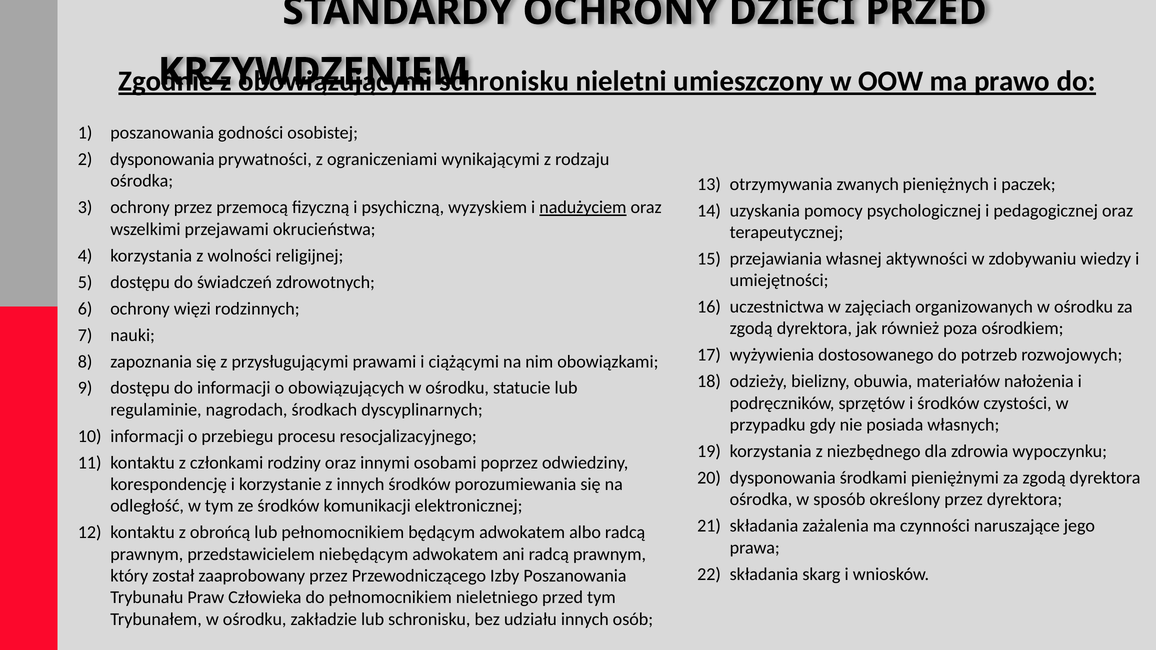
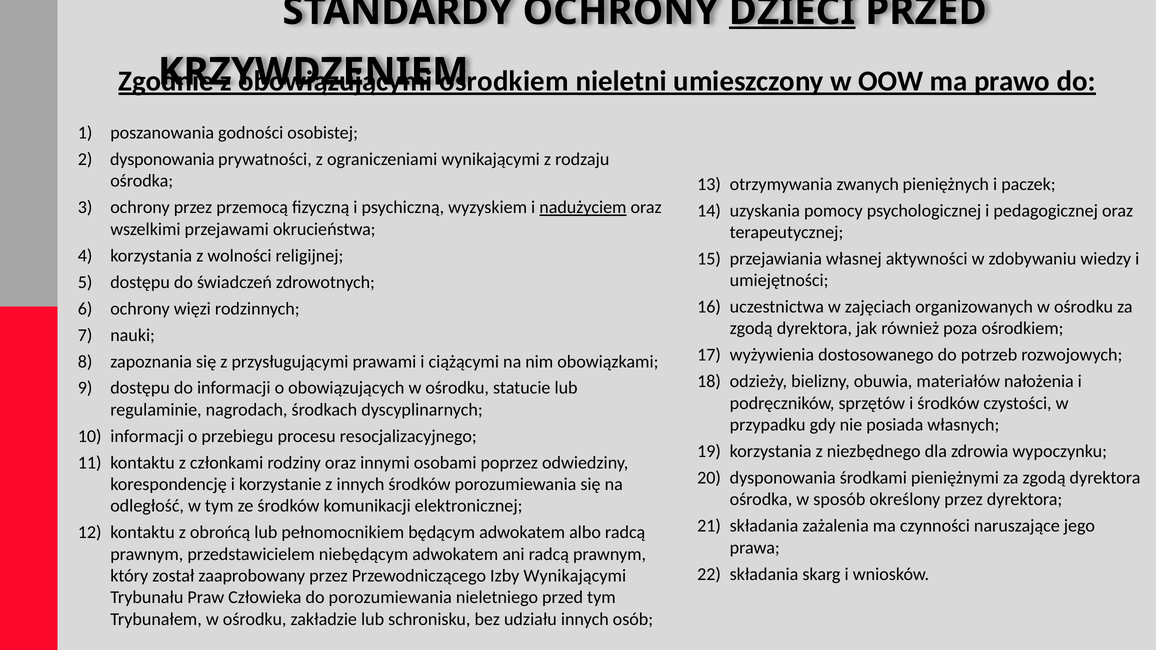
DZIECI underline: none -> present
schronisku at (504, 81): schronisku -> ośrodkiem
Izby Poszanowania: Poszanowania -> Wynikającymi
do pełnomocnikiem: pełnomocnikiem -> porozumiewania
